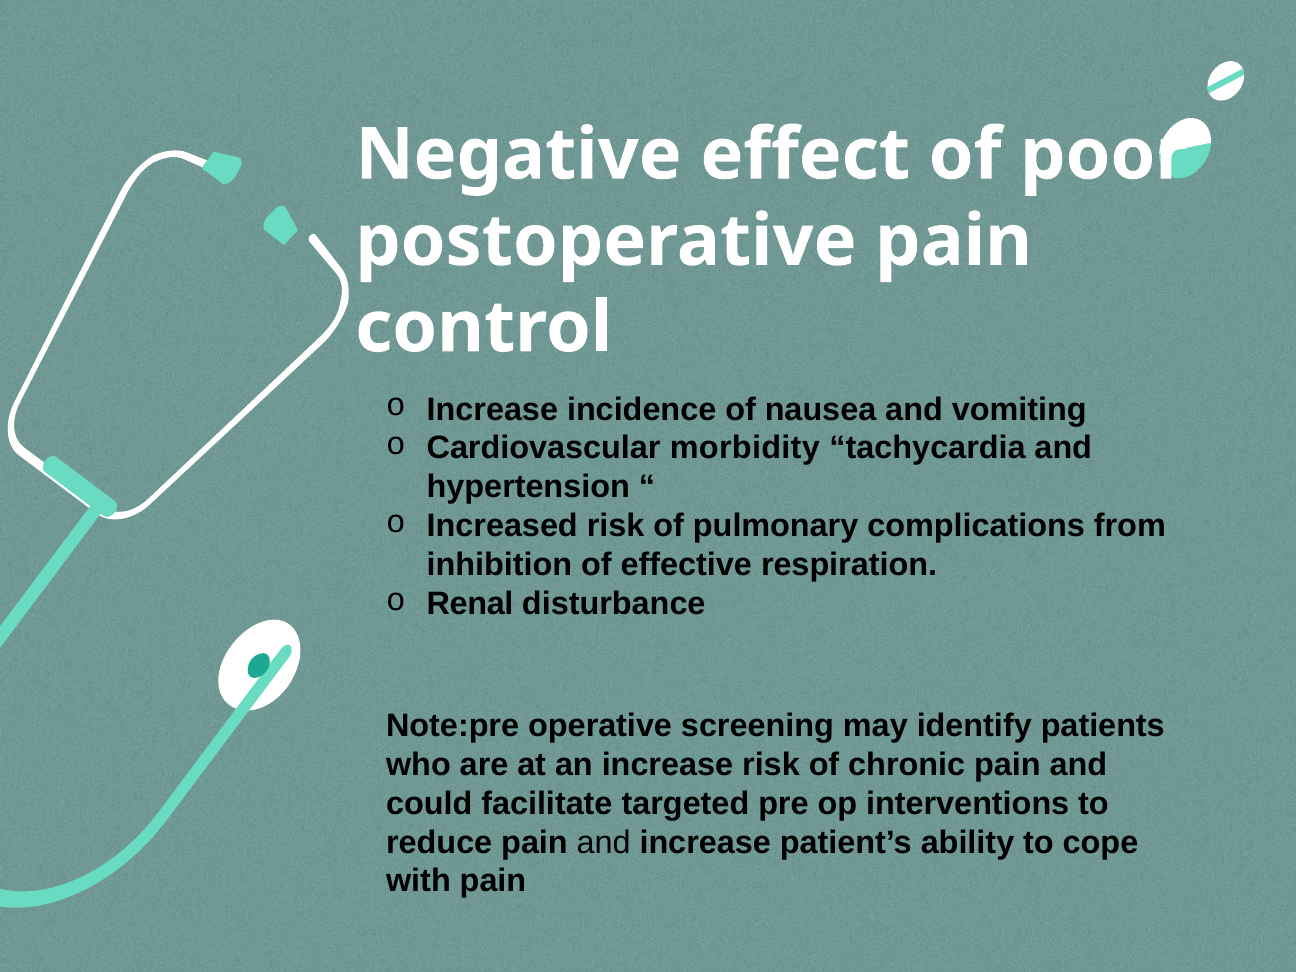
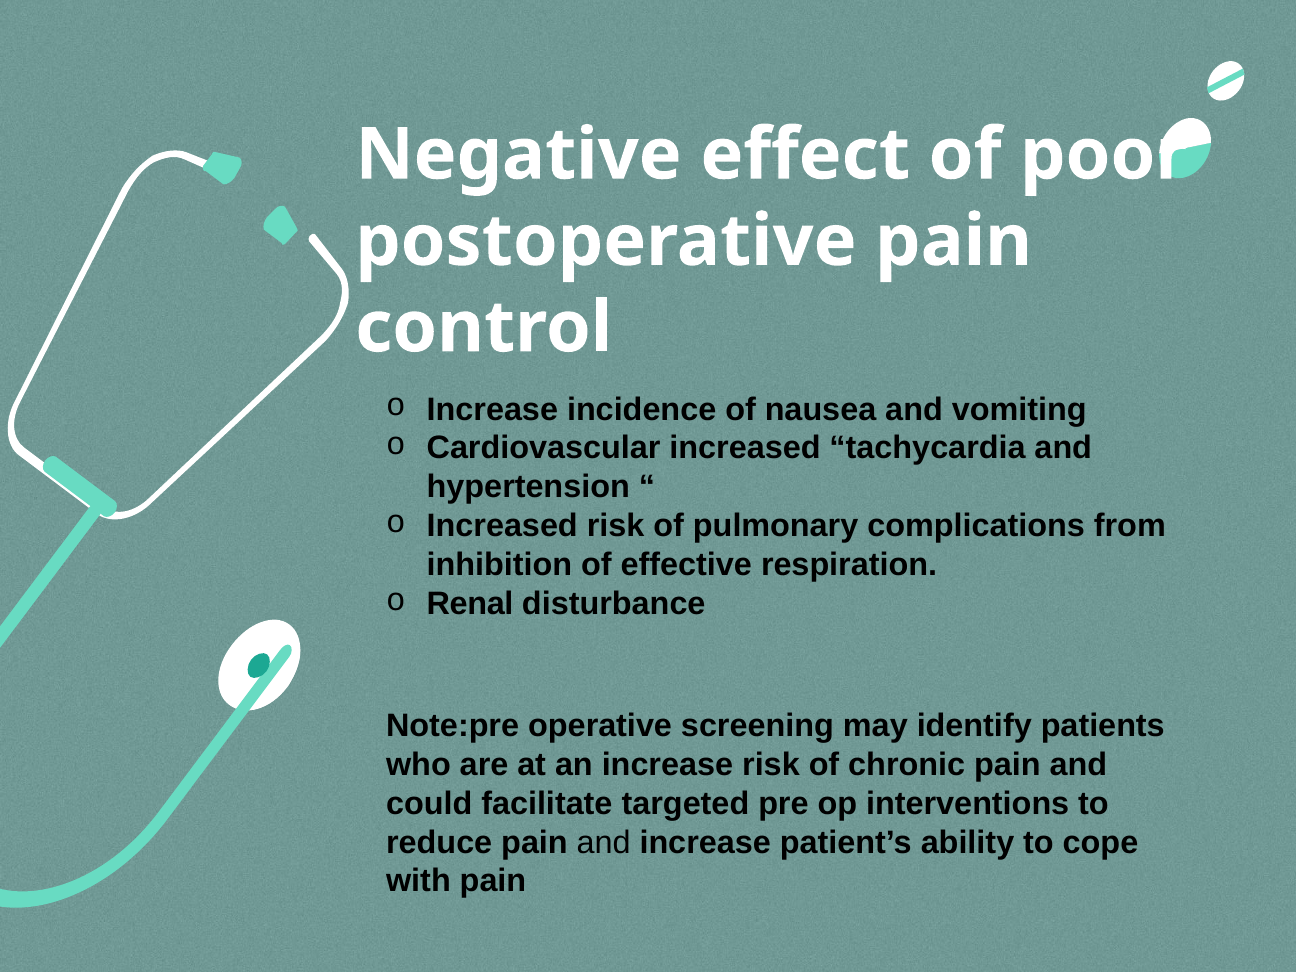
Cardiovascular morbidity: morbidity -> increased
